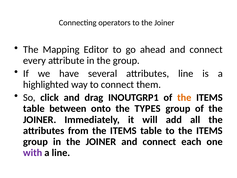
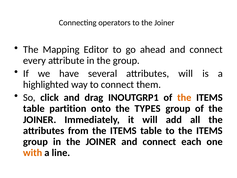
attributes line: line -> will
between: between -> partition
with colour: purple -> orange
